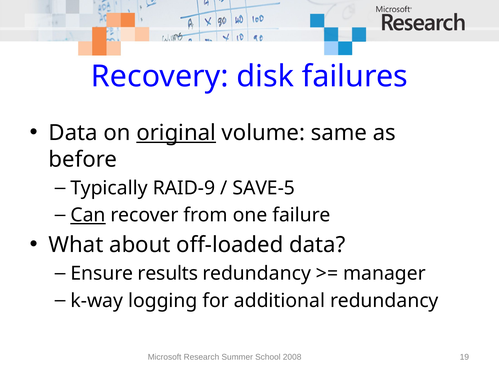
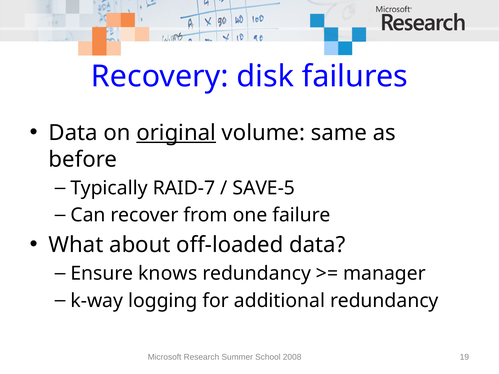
RAID-9: RAID-9 -> RAID-7
Can underline: present -> none
results: results -> knows
